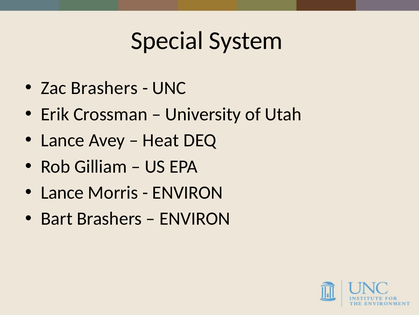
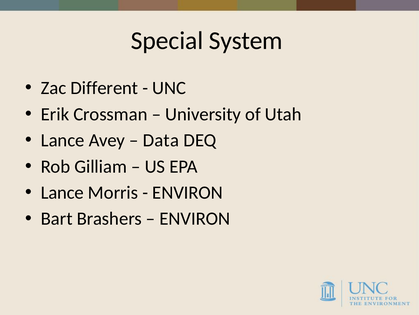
Zac Brashers: Brashers -> Different
Heat: Heat -> Data
